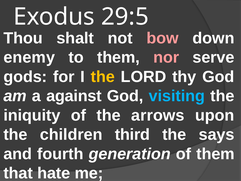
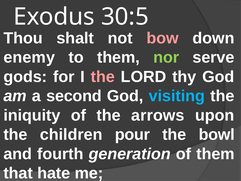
29:5: 29:5 -> 30:5
nor colour: pink -> light green
the at (103, 77) colour: yellow -> pink
against: against -> second
third: third -> pour
says: says -> bowl
